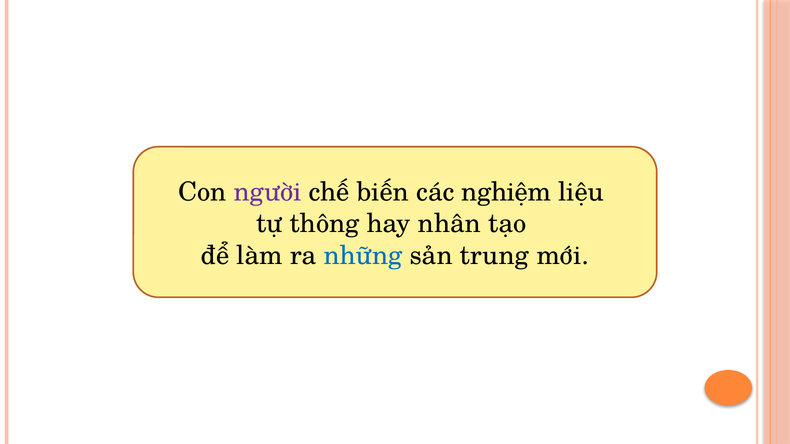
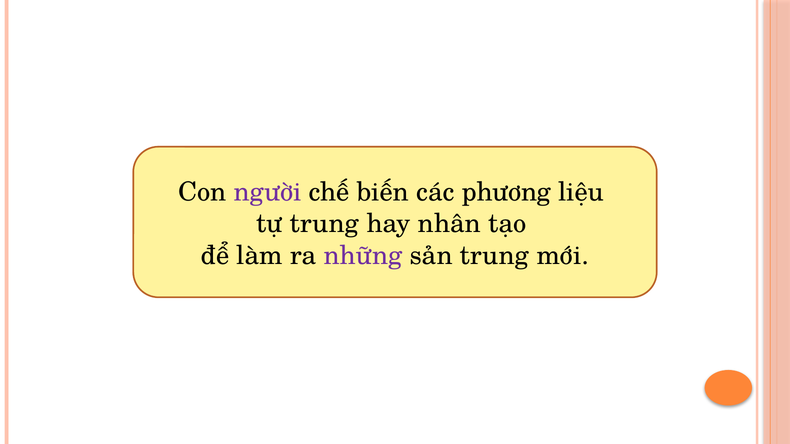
nghiệm: nghiệm -> phương
tự thông: thông -> trung
những colour: blue -> purple
